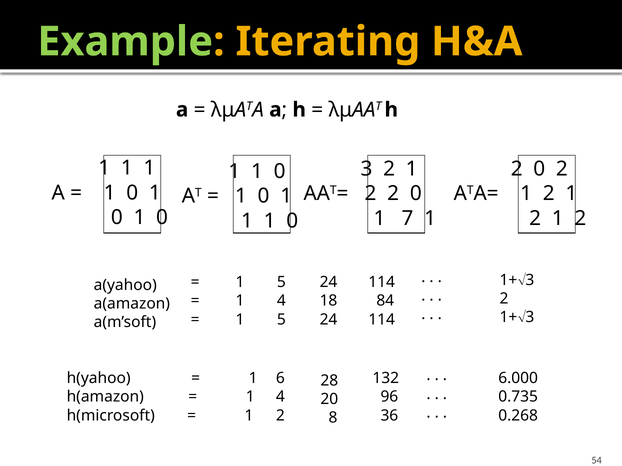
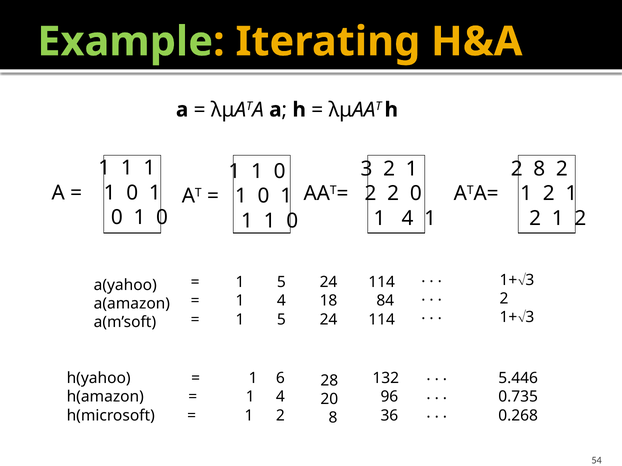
0 at (539, 169): 0 -> 8
1 7: 7 -> 4
6.000: 6.000 -> 5.446
